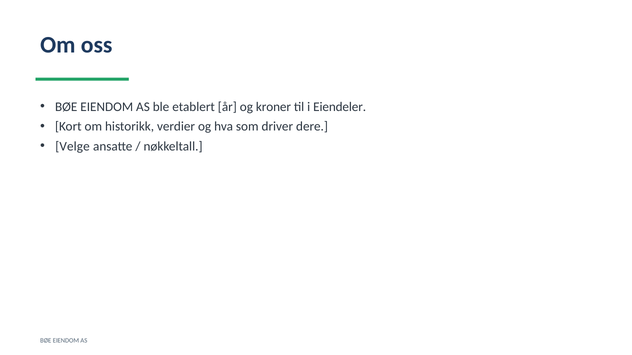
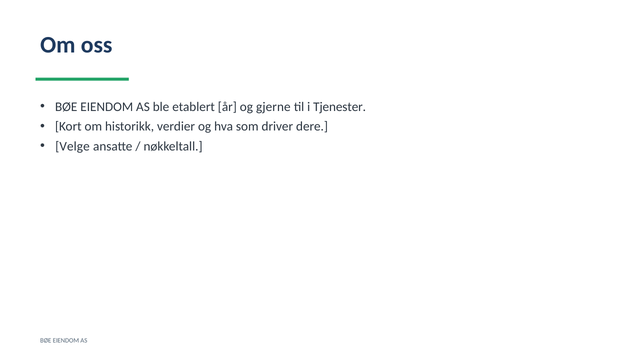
kroner: kroner -> gjerne
Eiendeler: Eiendeler -> Tjenester
